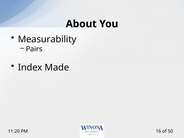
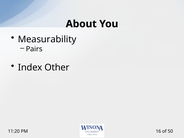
Made: Made -> Other
